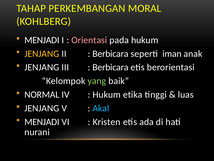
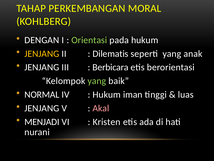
MENJADI at (42, 40): MENJADI -> DENGAN
Orientasi colour: pink -> light green
Berbicara at (111, 54): Berbicara -> Dilematis
seperti iman: iman -> yang
etika: etika -> iman
Akal colour: light blue -> pink
